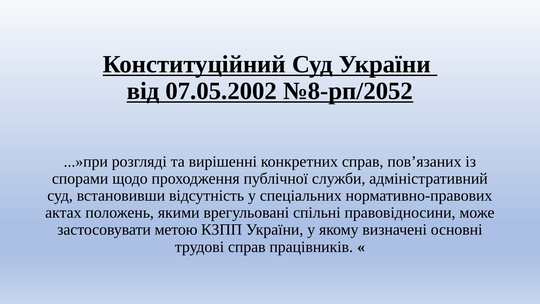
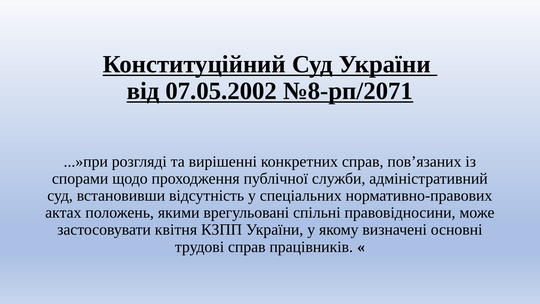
№8-рп/2052: №8-рп/2052 -> №8-рп/2071
метою: метою -> квітня
